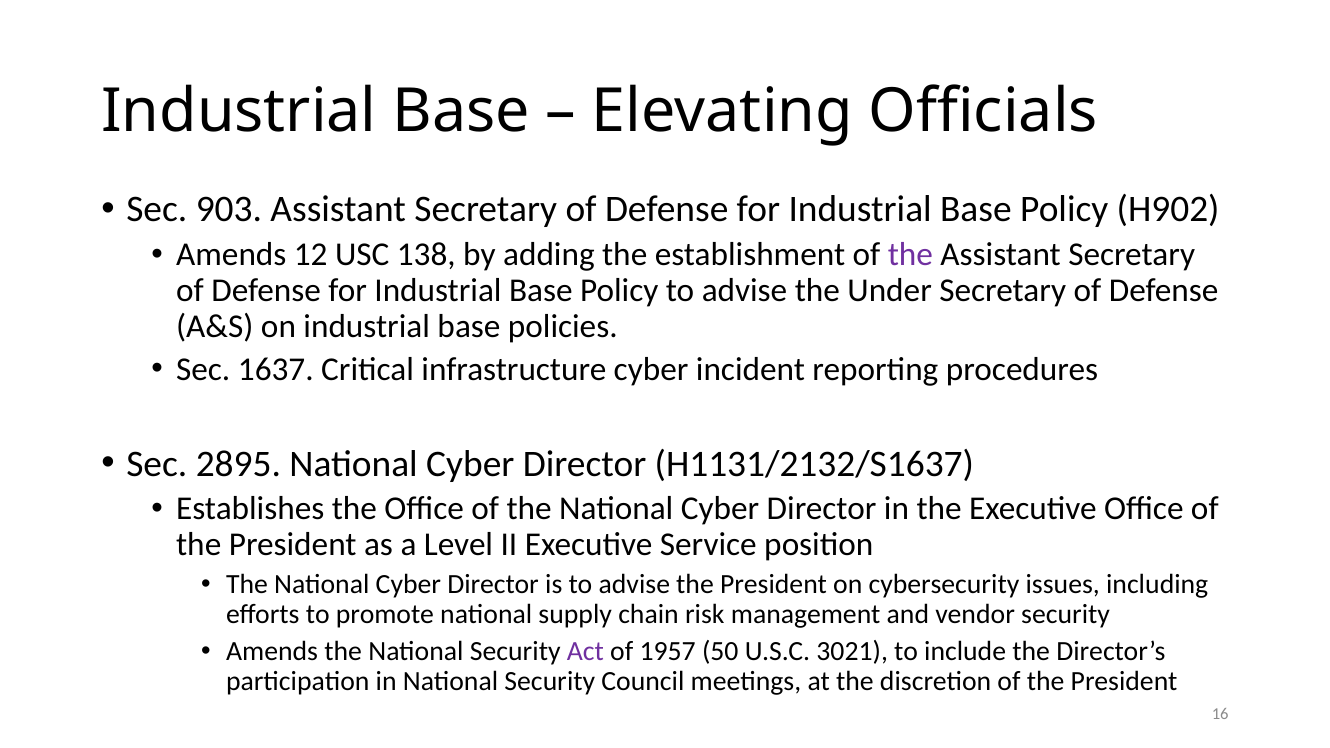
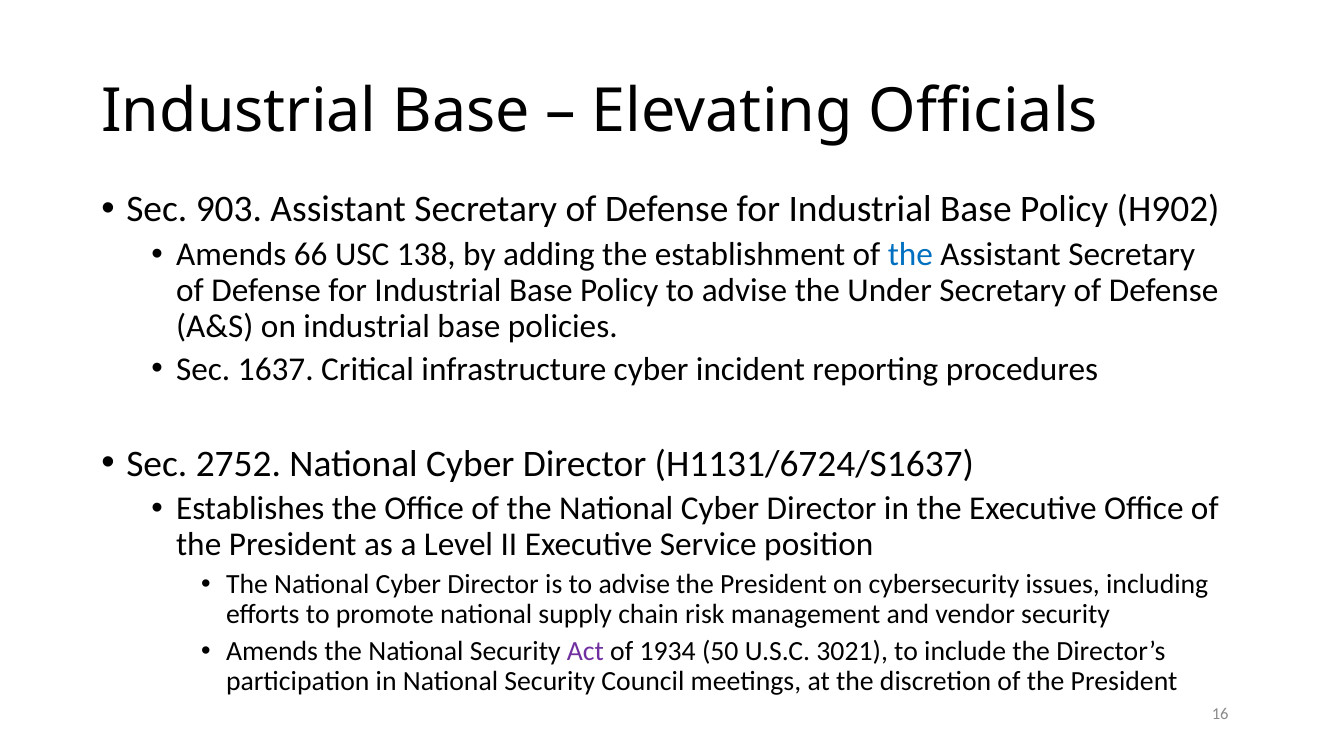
12: 12 -> 66
the at (910, 255) colour: purple -> blue
2895: 2895 -> 2752
H1131/2132/S1637: H1131/2132/S1637 -> H1131/6724/S1637
1957: 1957 -> 1934
